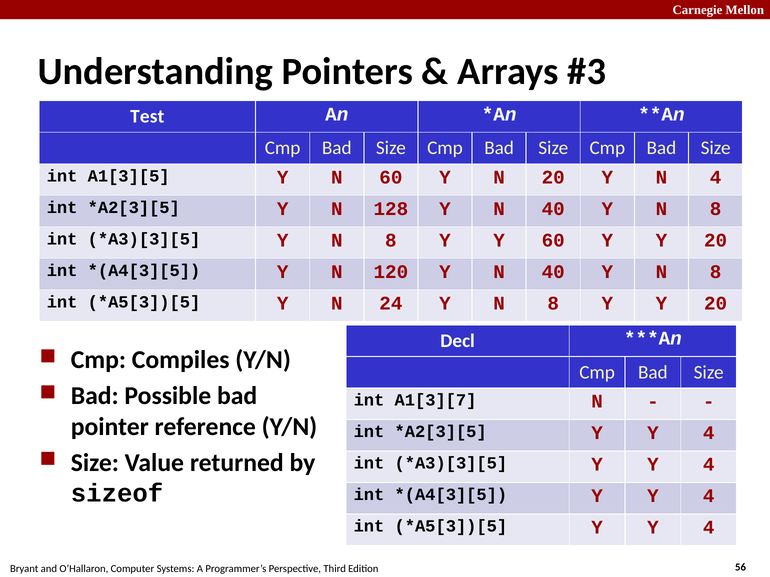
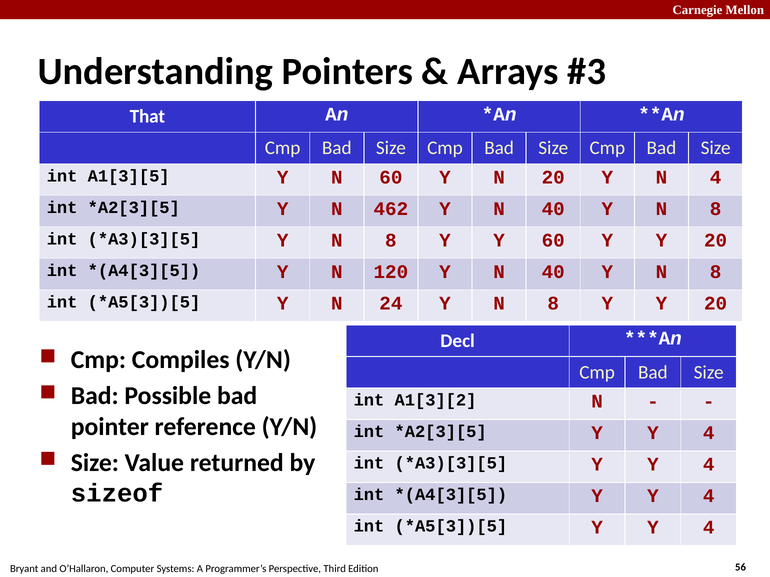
Test: Test -> That
128: 128 -> 462
A1[3][7: A1[3][7 -> A1[3][2
